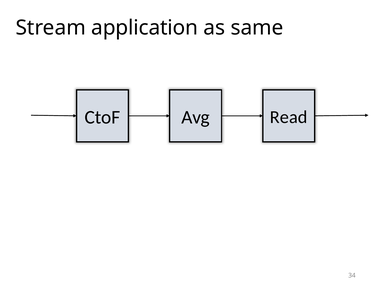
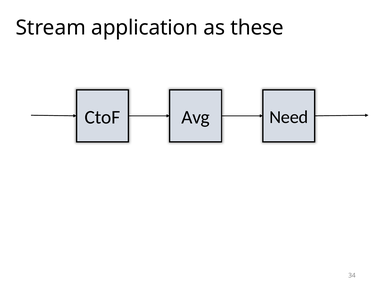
same: same -> these
Read: Read -> Need
